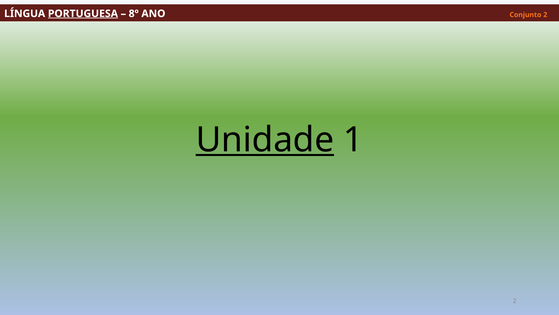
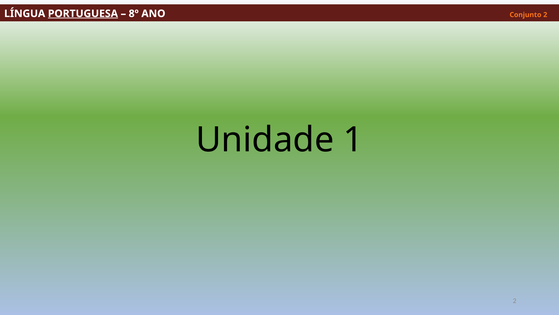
Unidade underline: present -> none
